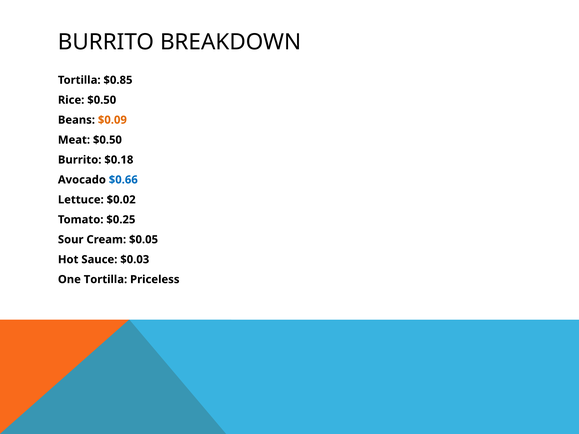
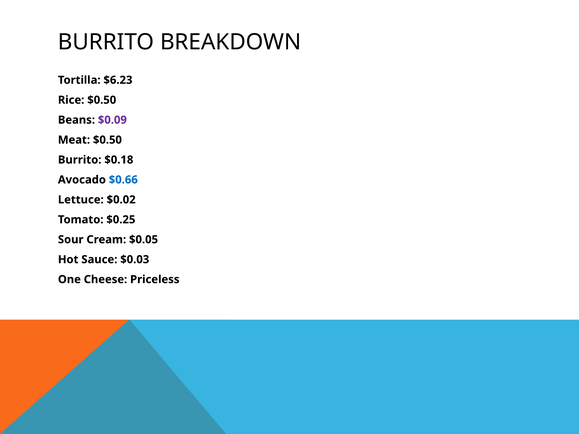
$0.85: $0.85 -> $6.23
$0.09 colour: orange -> purple
One Tortilla: Tortilla -> Cheese
